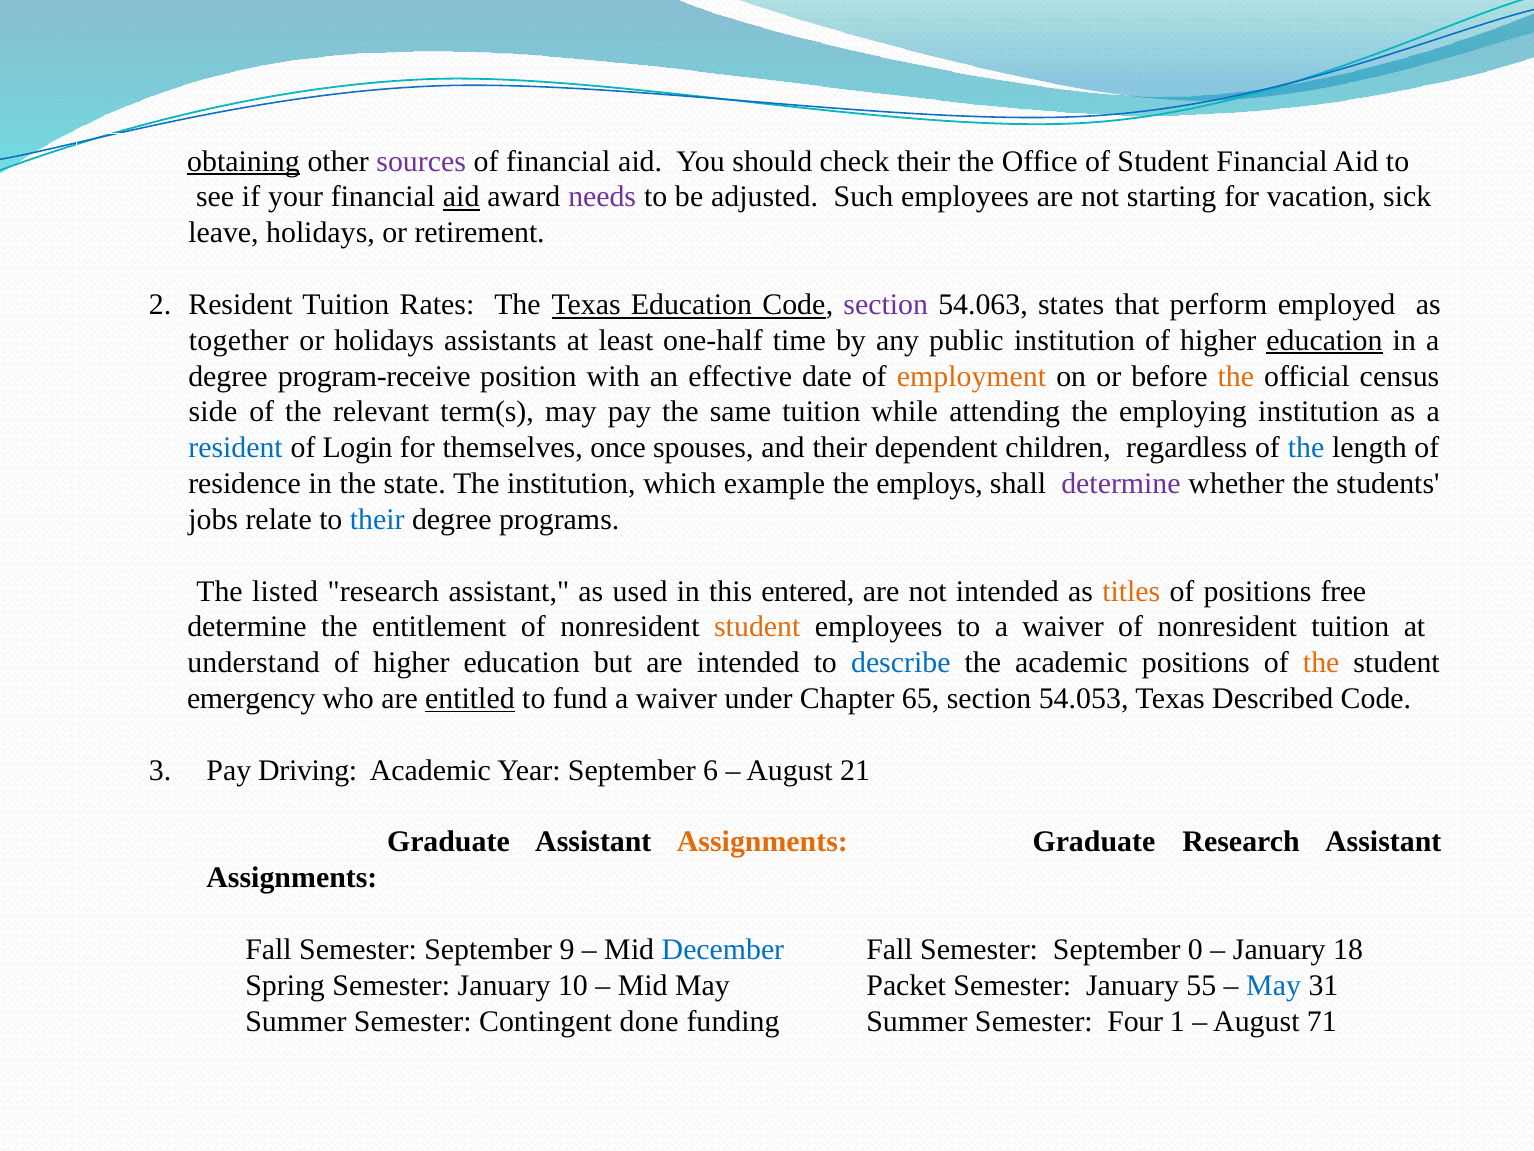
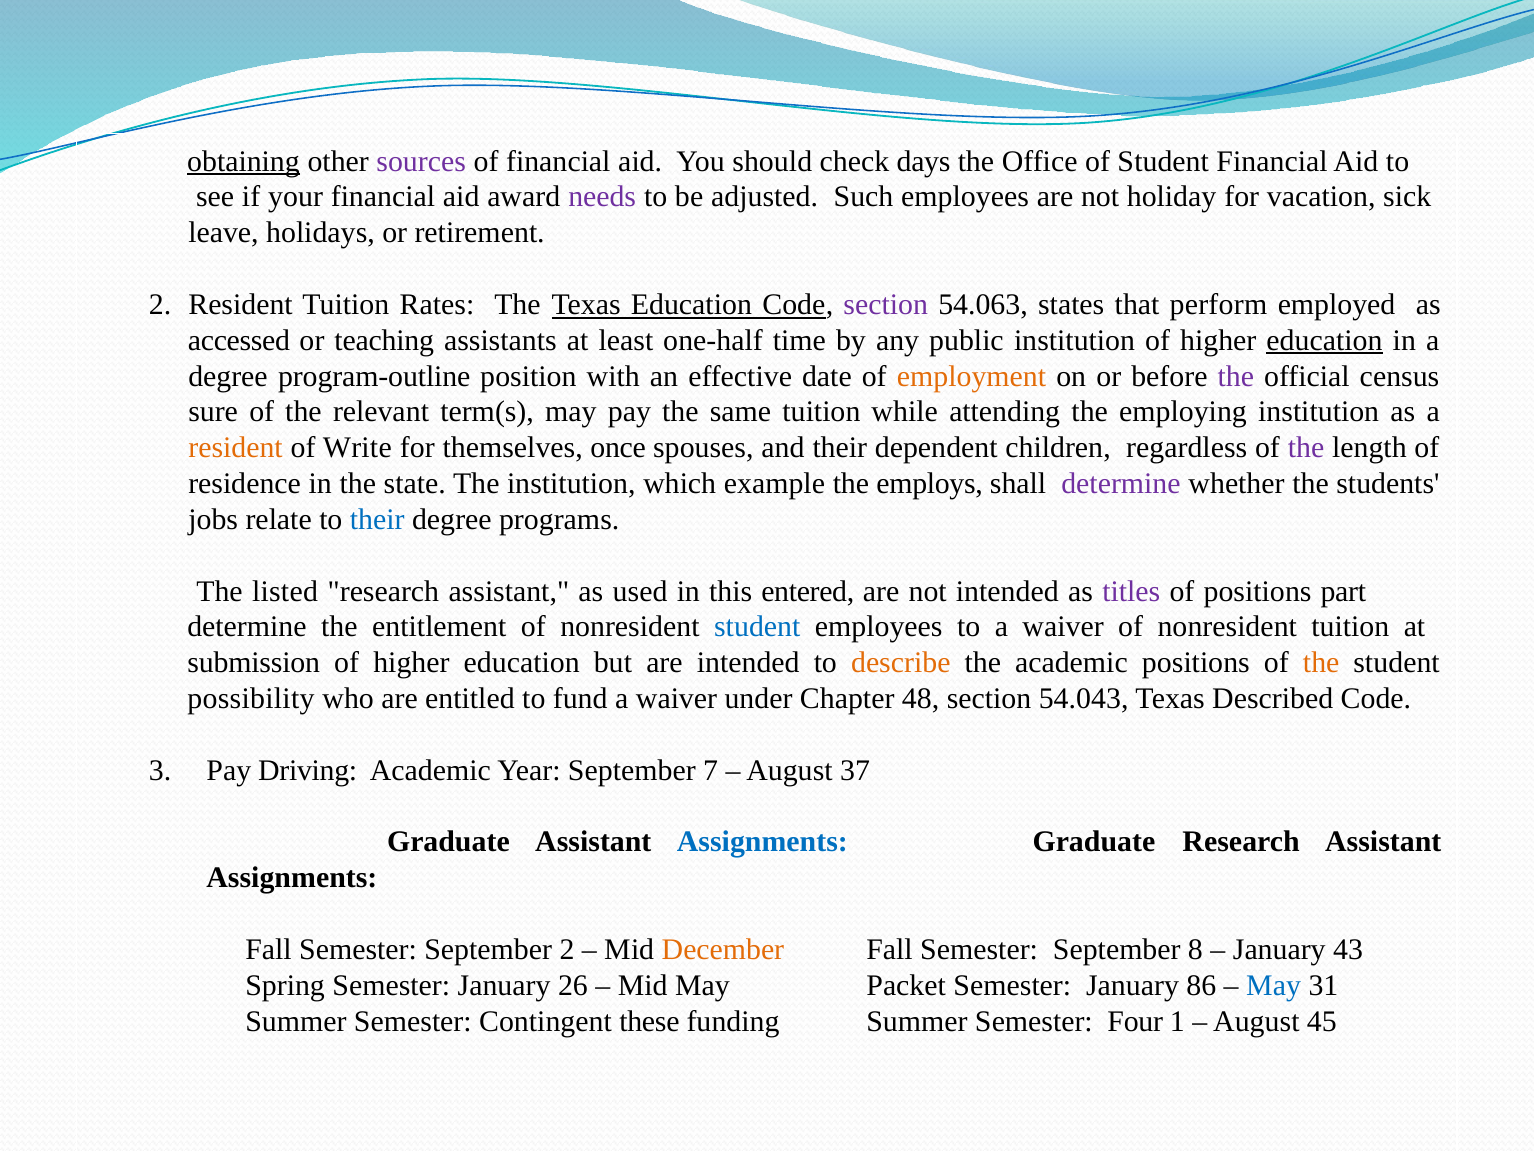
check their: their -> days
aid at (461, 197) underline: present -> none
starting: starting -> holiday
together: together -> accessed
or holidays: holidays -> teaching
program-receive: program-receive -> program-outline
the at (1236, 376) colour: orange -> purple
side: side -> sure
resident at (236, 448) colour: blue -> orange
Login: Login -> Write
the at (1306, 448) colour: blue -> purple
titles colour: orange -> purple
free: free -> part
student at (757, 627) colour: orange -> blue
understand: understand -> submission
describe colour: blue -> orange
emergency: emergency -> possibility
entitled underline: present -> none
65: 65 -> 48
54.053: 54.053 -> 54.043
6: 6 -> 7
21: 21 -> 37
Assignments at (762, 842) colour: orange -> blue
September 9: 9 -> 2
December colour: blue -> orange
0: 0 -> 8
18: 18 -> 43
10: 10 -> 26
55: 55 -> 86
done: done -> these
71: 71 -> 45
